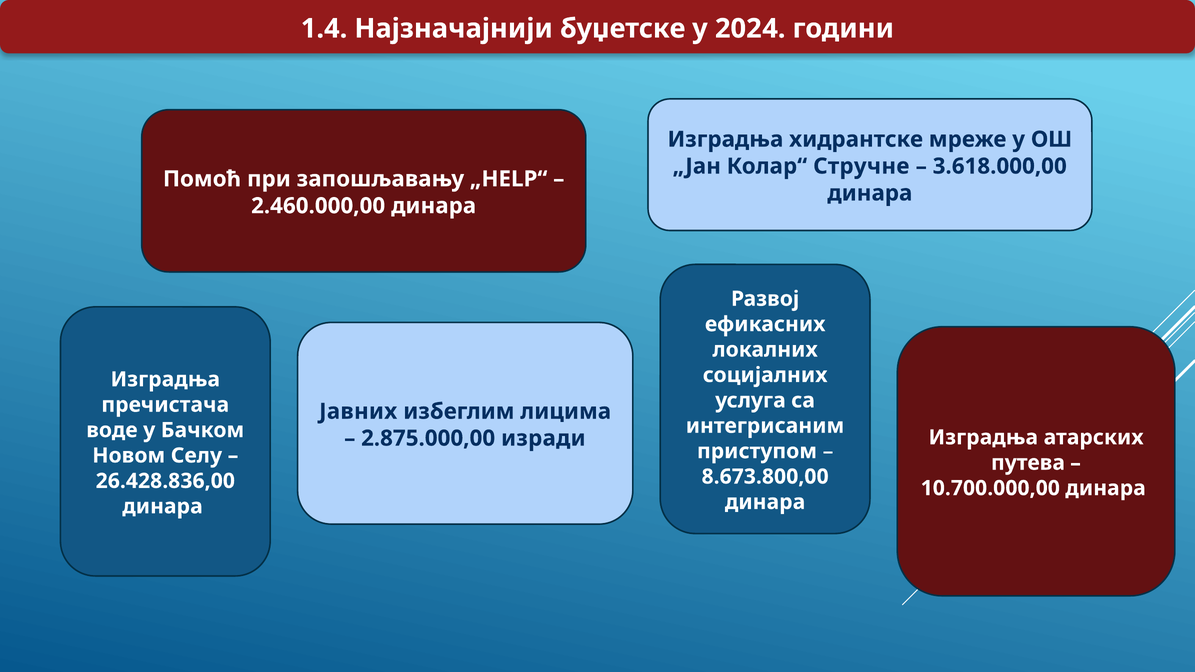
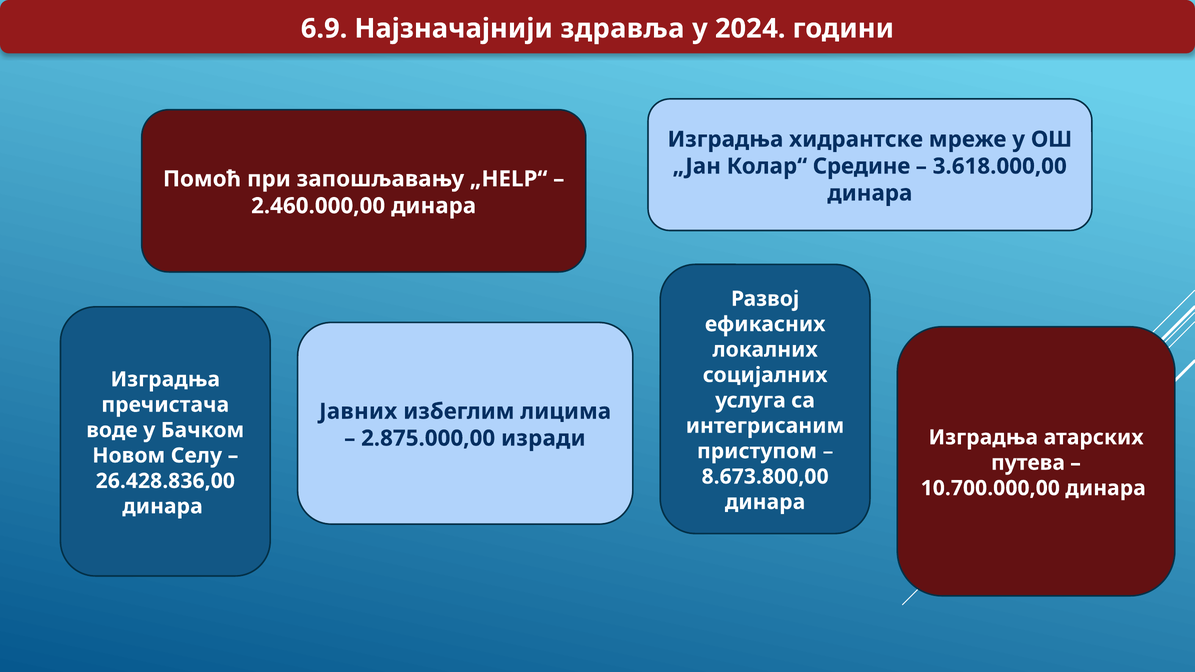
1.4: 1.4 -> 6.9
буџетске: буџетске -> здравља
Стручне: Стручне -> Средине
